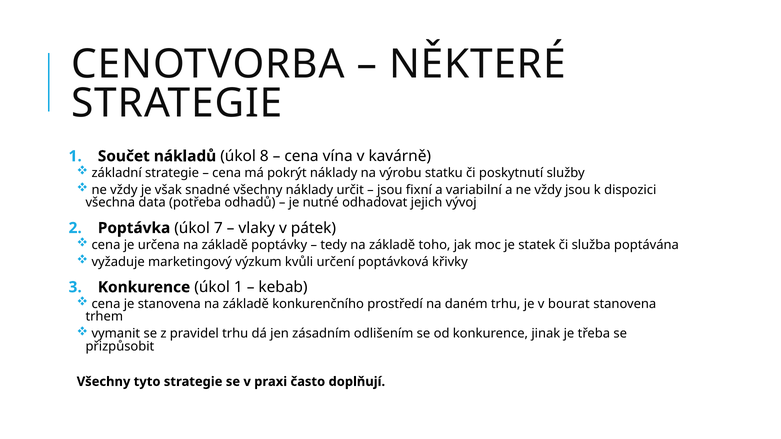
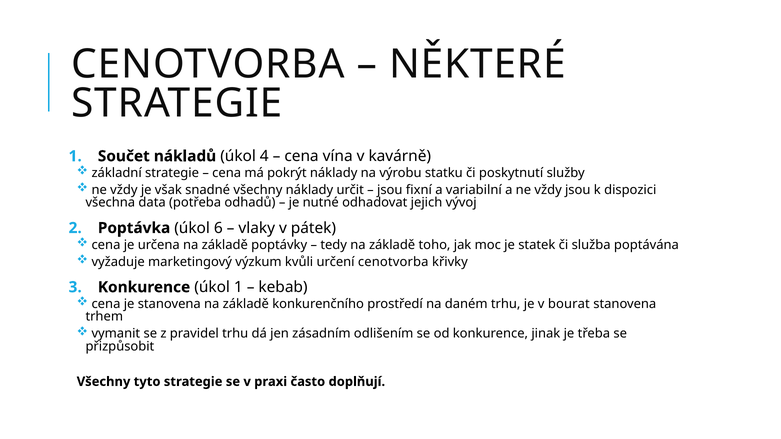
8: 8 -> 4
7: 7 -> 6
určení poptávková: poptávková -> cenotvorba
